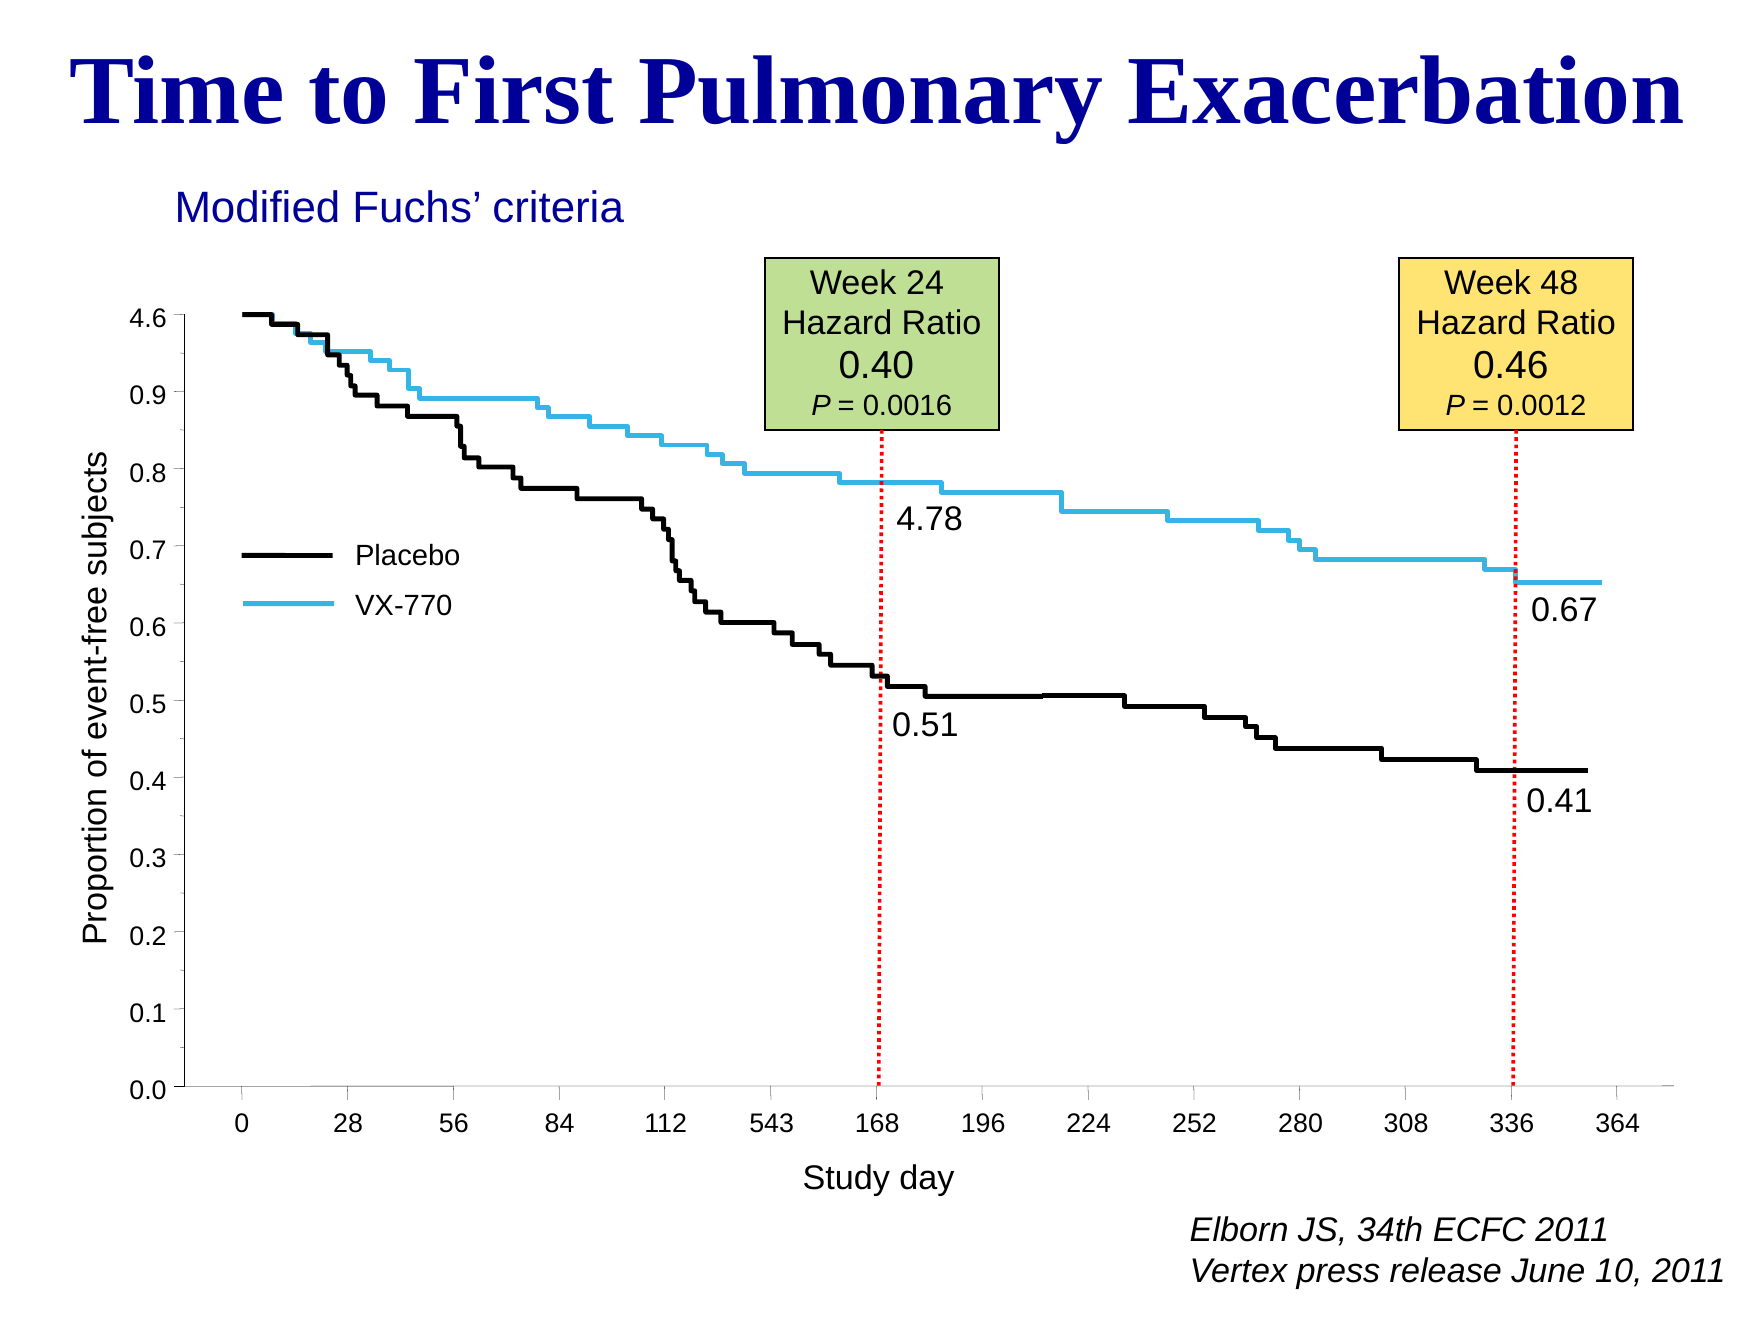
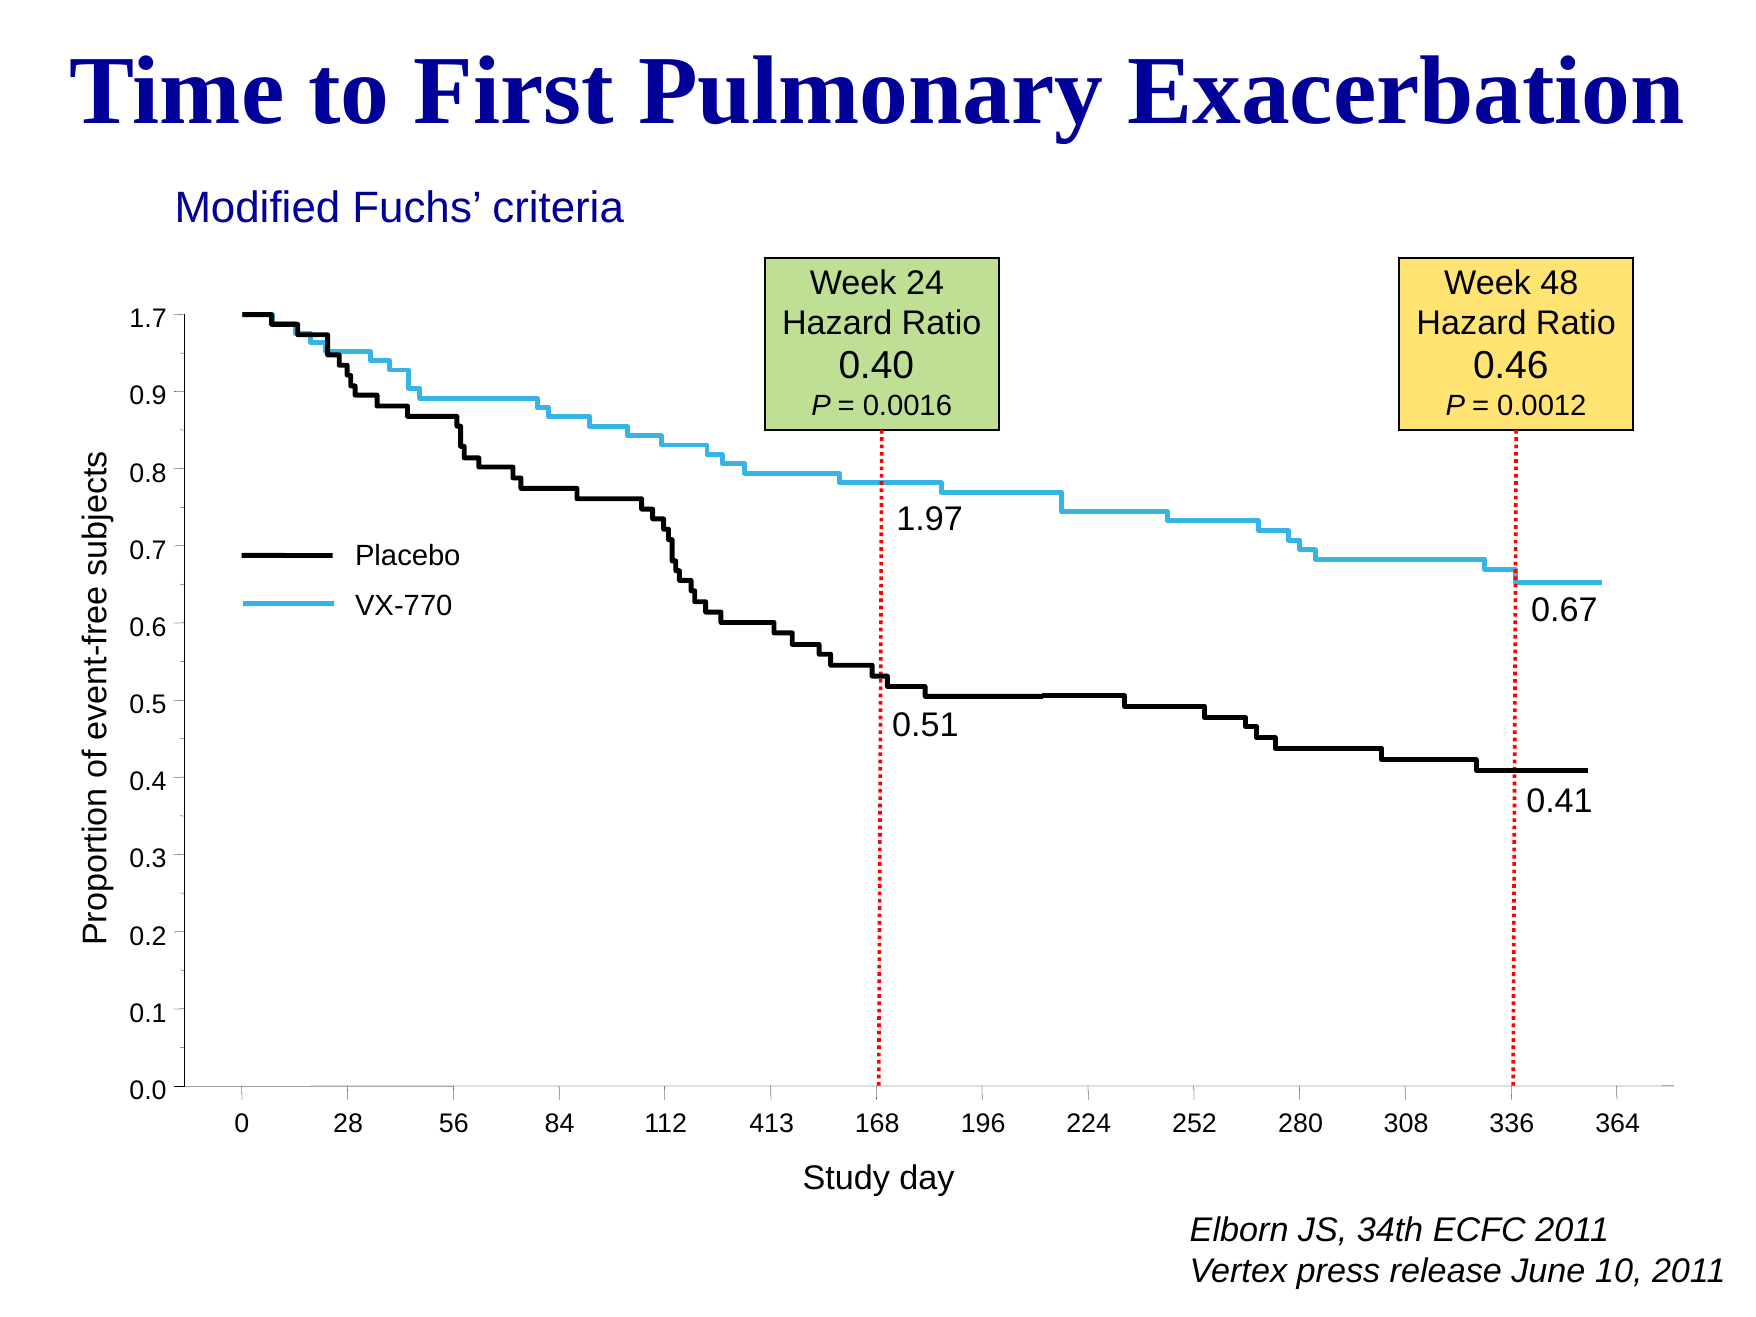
4.6: 4.6 -> 1.7
4.78: 4.78 -> 1.97
543: 543 -> 413
